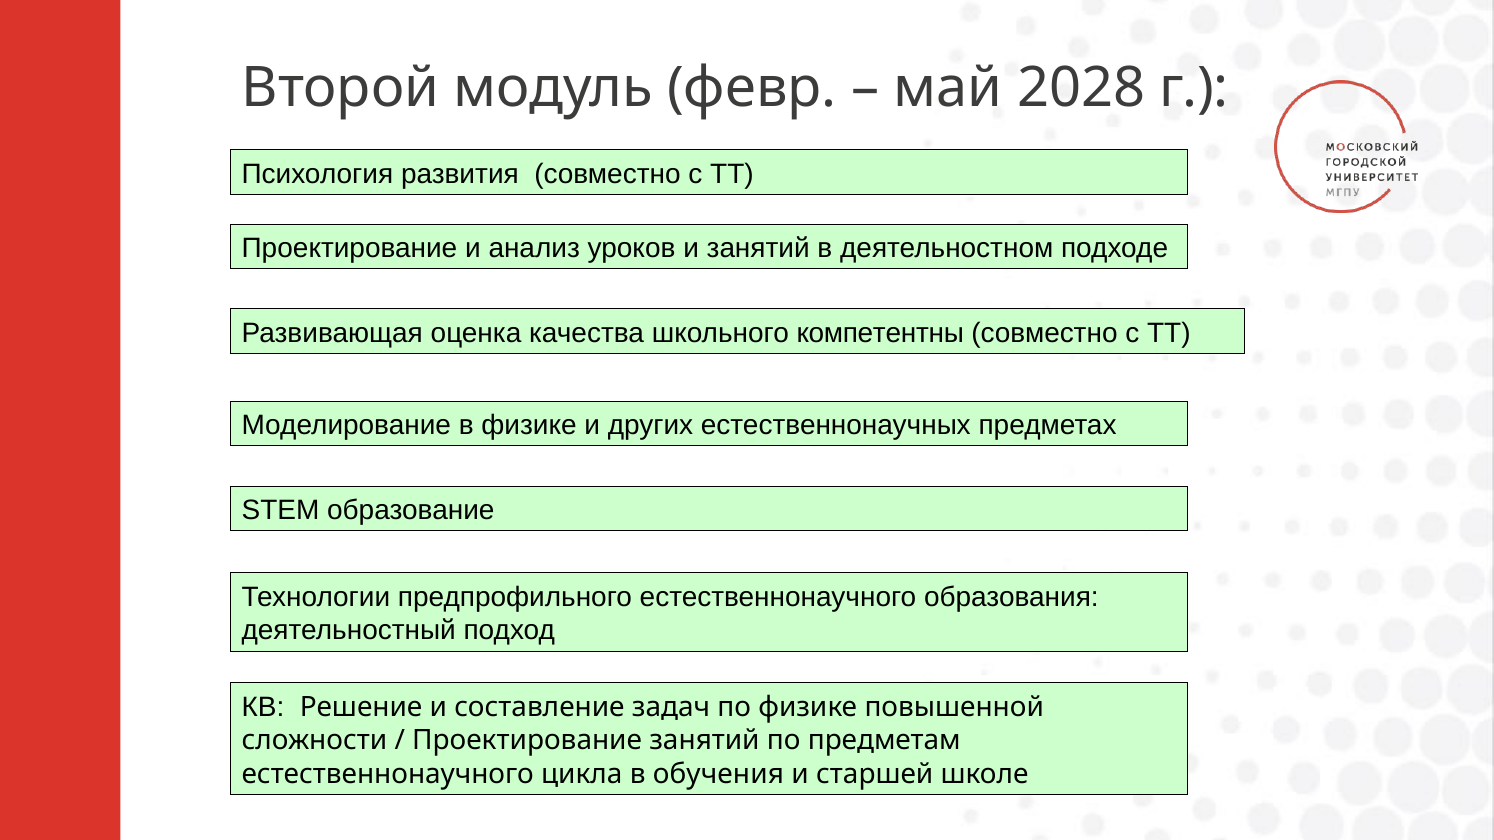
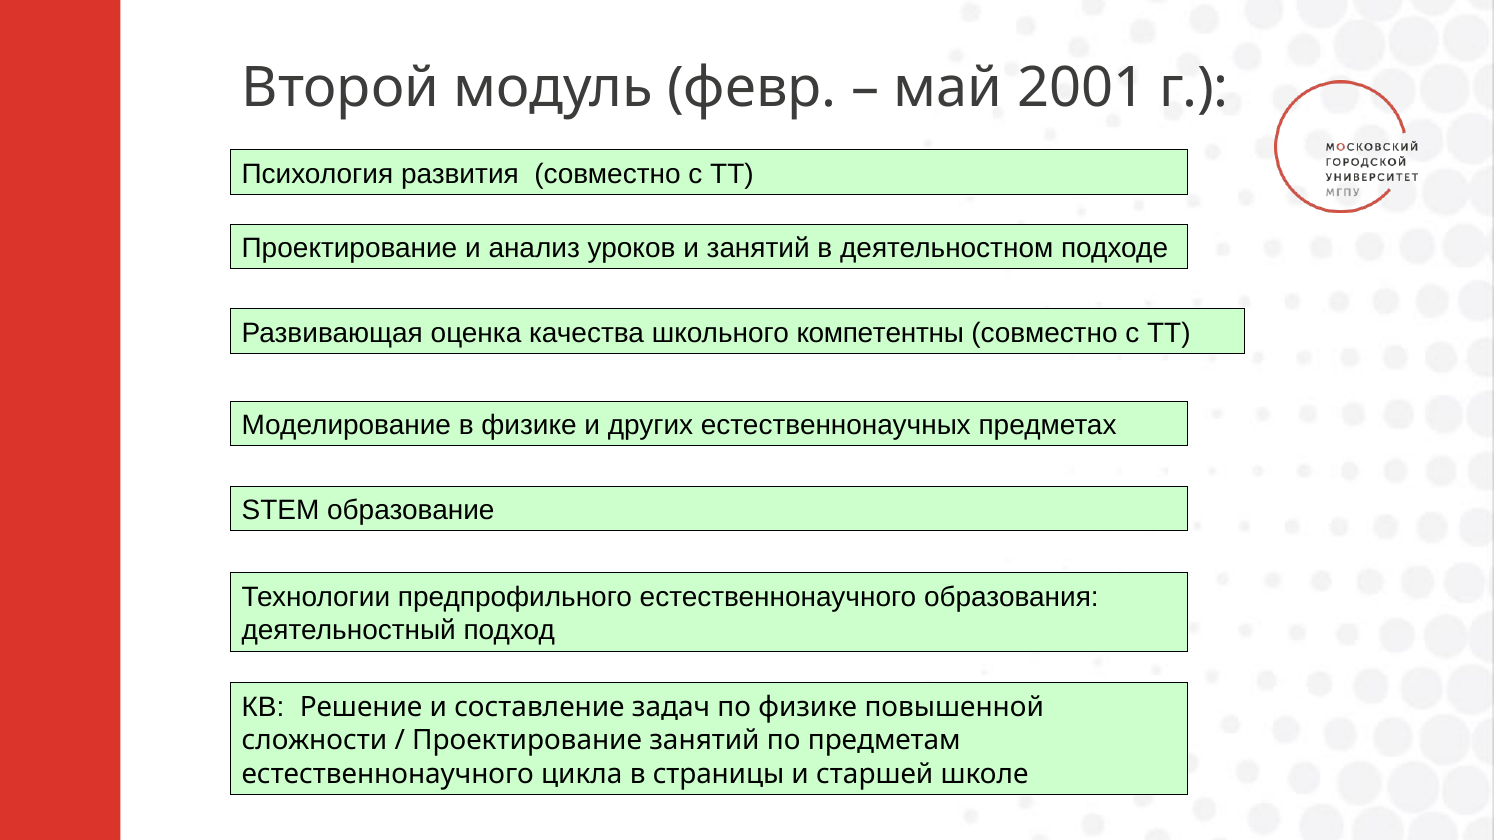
2028: 2028 -> 2001
обучения: обучения -> страницы
